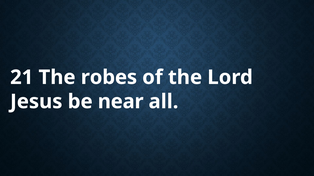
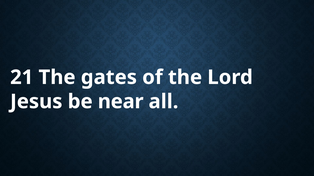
robes: robes -> gates
